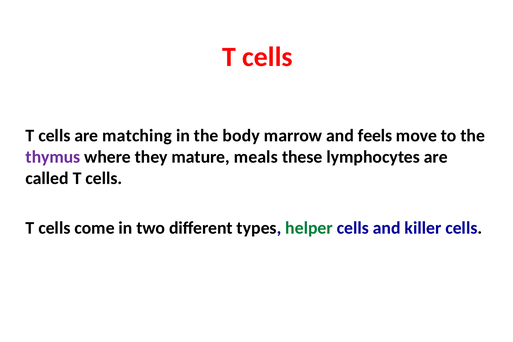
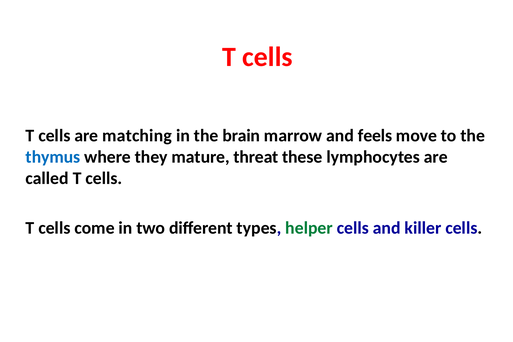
body: body -> brain
thymus colour: purple -> blue
meals: meals -> threat
